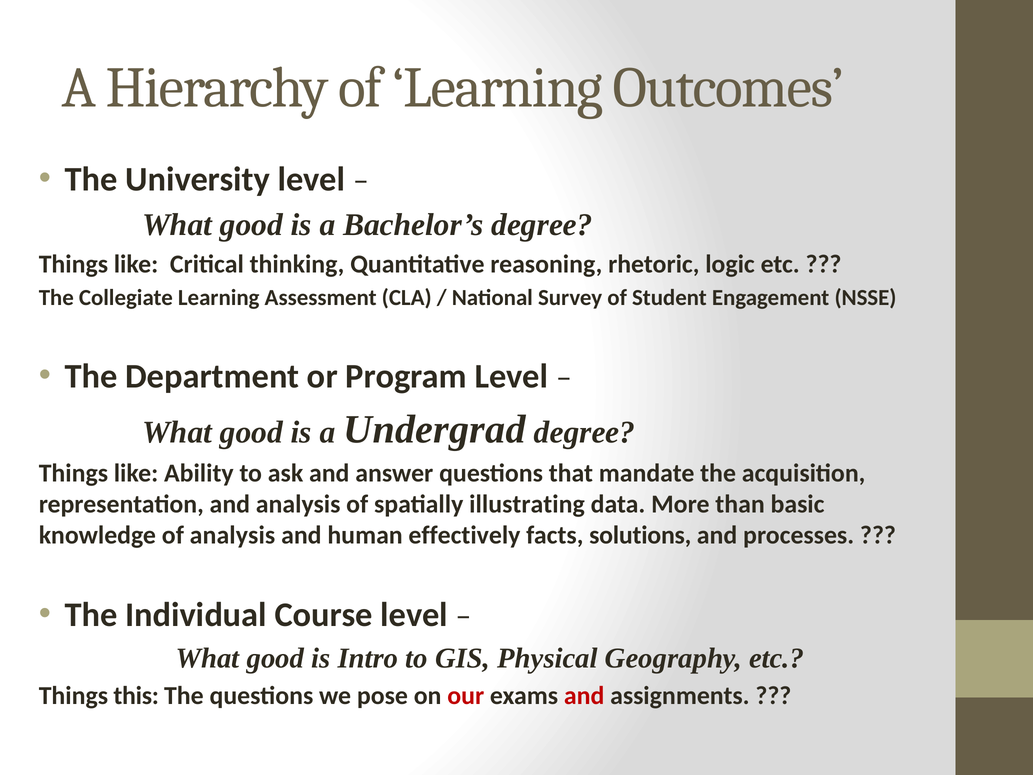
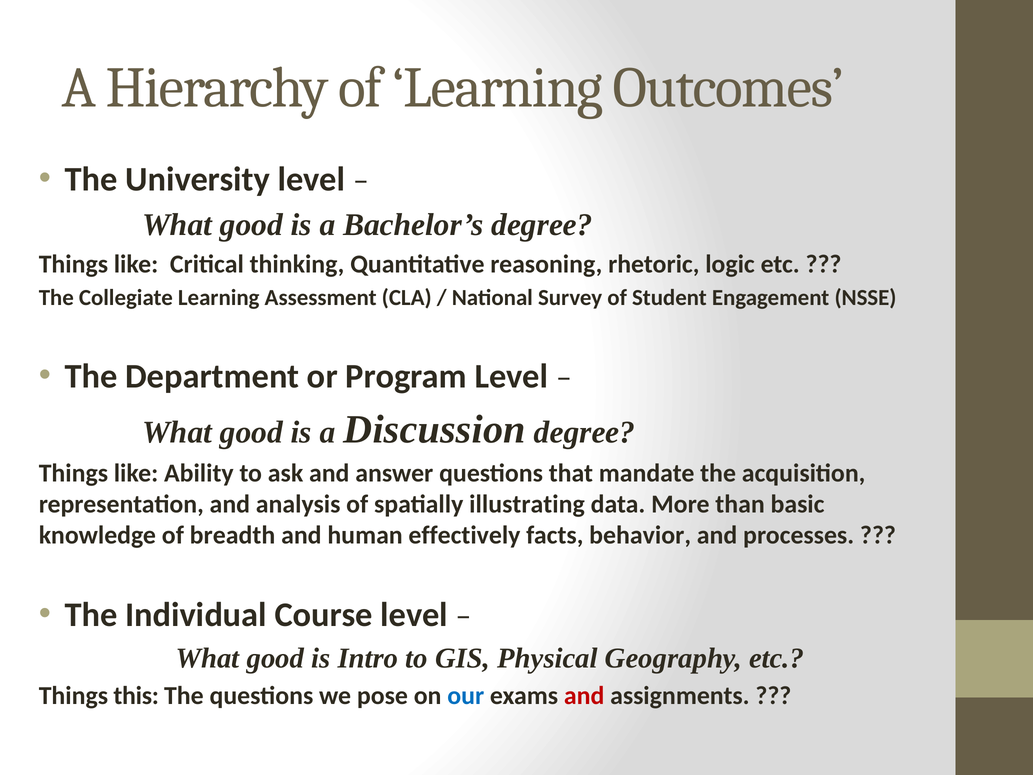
Undergrad: Undergrad -> Discussion
of analysis: analysis -> breadth
solutions: solutions -> behavior
our colour: red -> blue
